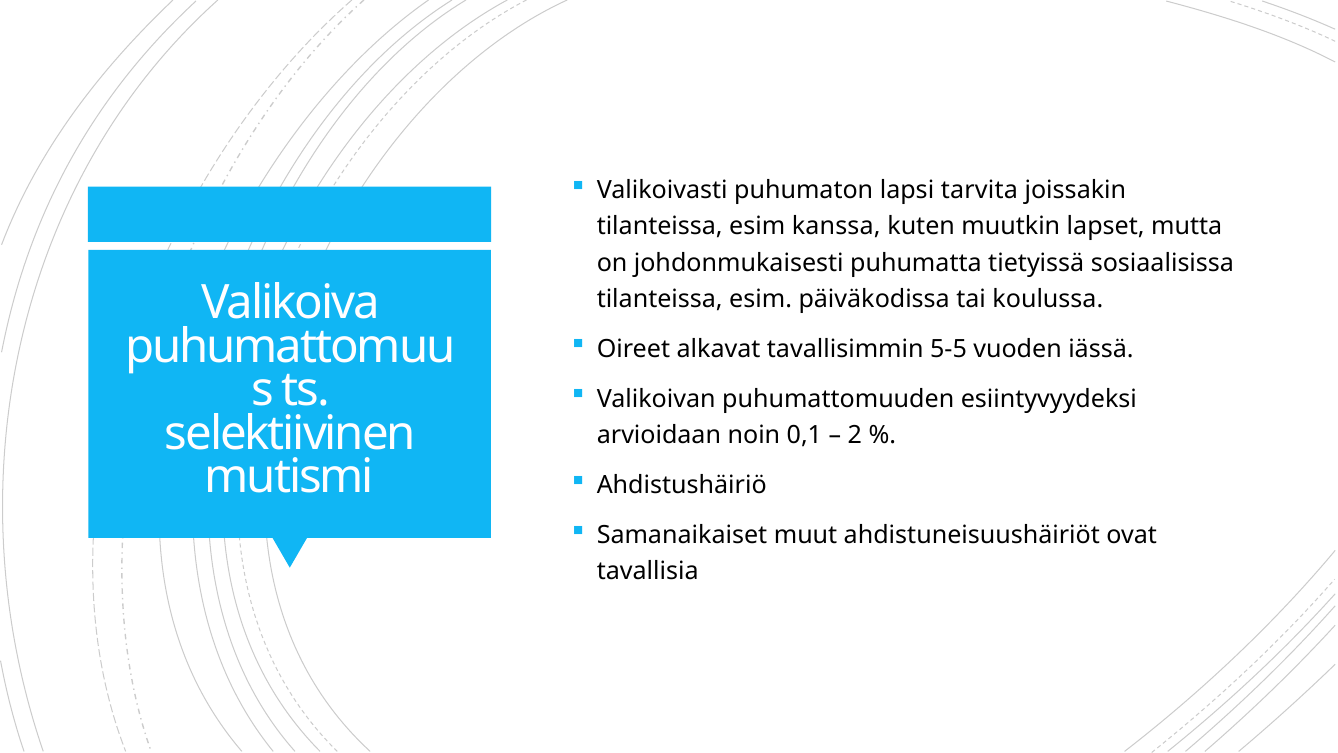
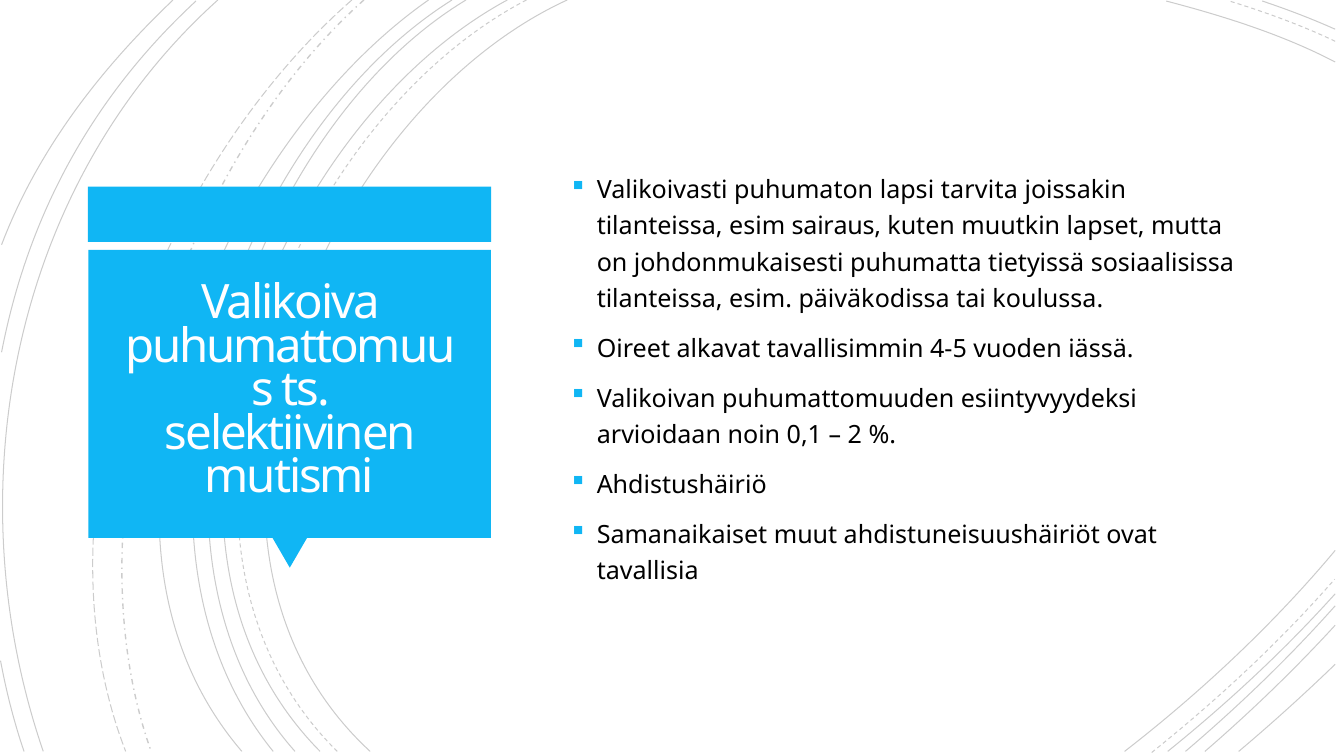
kanssa: kanssa -> sairaus
5-5: 5-5 -> 4-5
